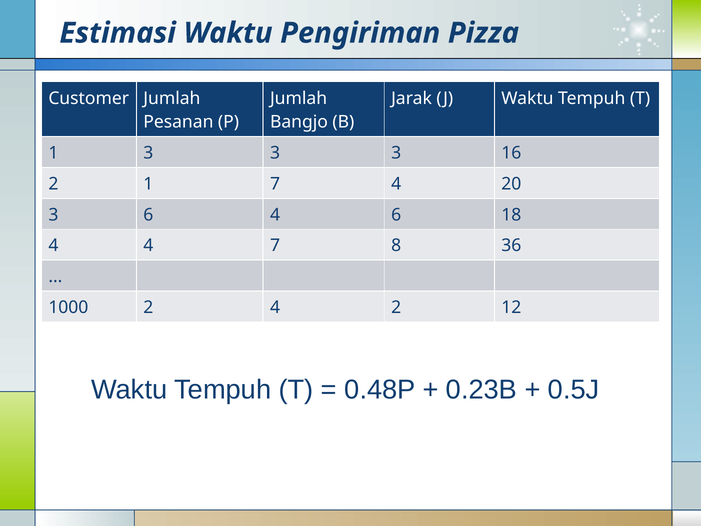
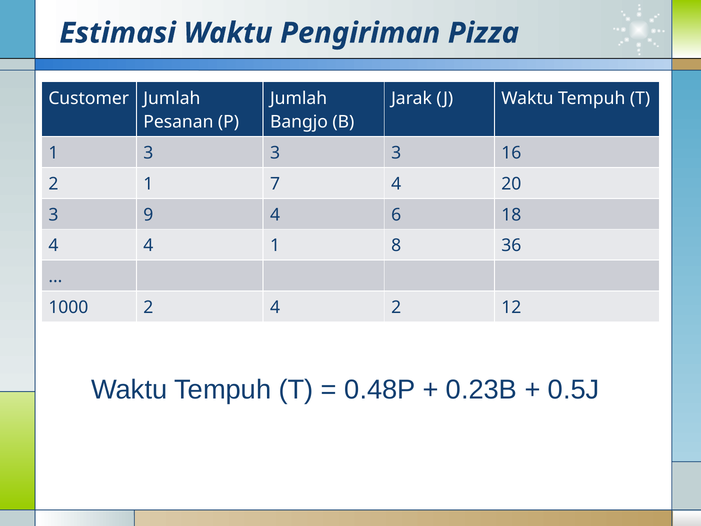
3 6: 6 -> 9
4 7: 7 -> 1
